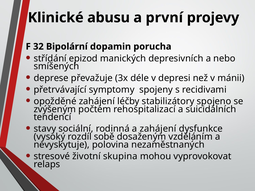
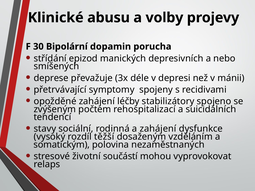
první: první -> volby
32: 32 -> 30
sobě: sobě -> těžší
nevyskytuje: nevyskytuje -> somatickým
skupina: skupina -> součástí
